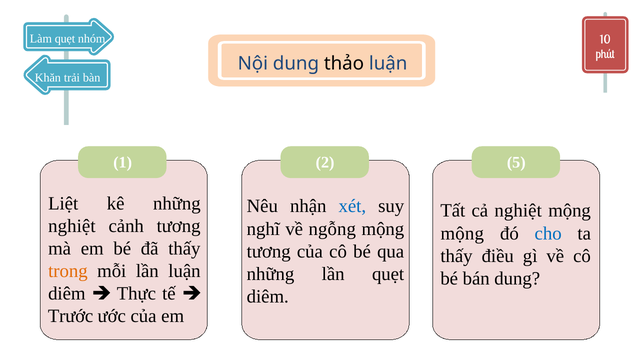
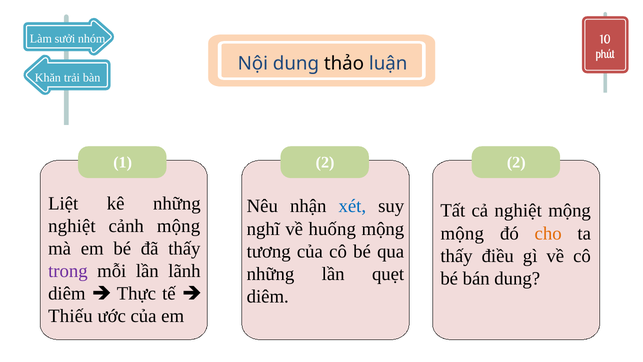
Làm quẹt: quẹt -> sưởi
2 5: 5 -> 2
cảnh tương: tương -> mộng
ngỗng: ngỗng -> huống
cho colour: blue -> orange
trong colour: orange -> purple
lần luận: luận -> lãnh
Trước: Trước -> Thiếu
